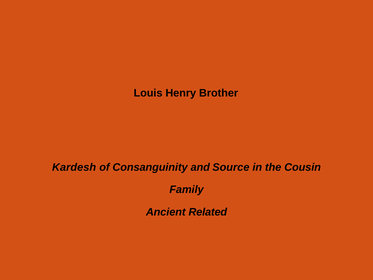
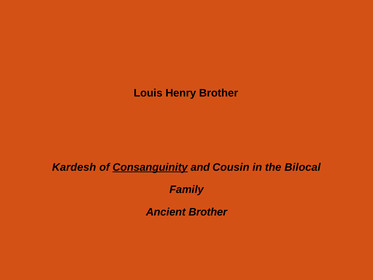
Consanguinity underline: none -> present
Source: Source -> Cousin
Cousin: Cousin -> Bilocal
Ancient Related: Related -> Brother
